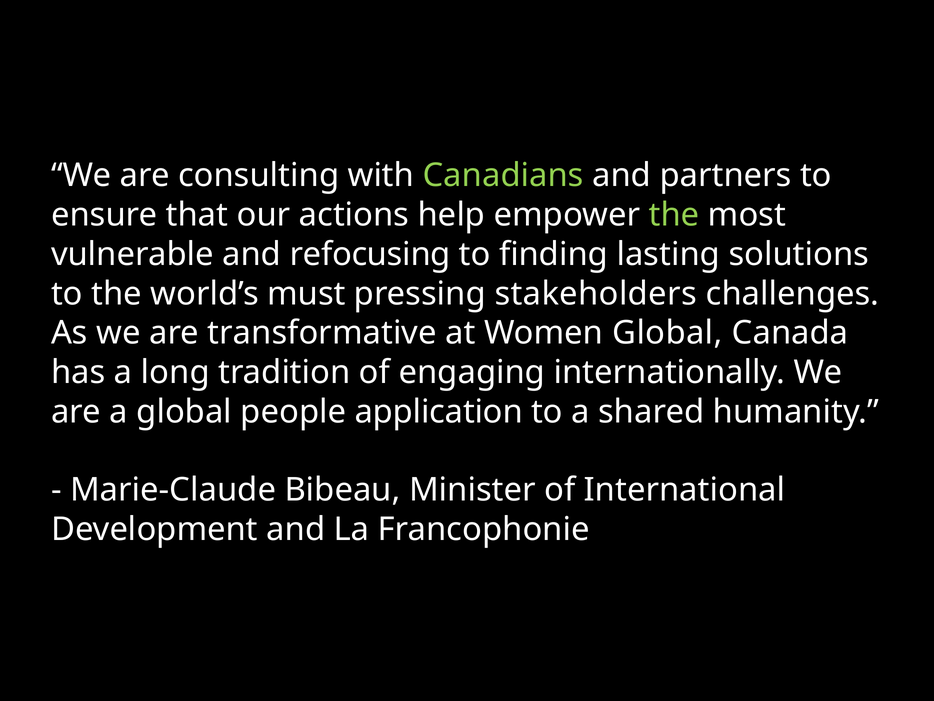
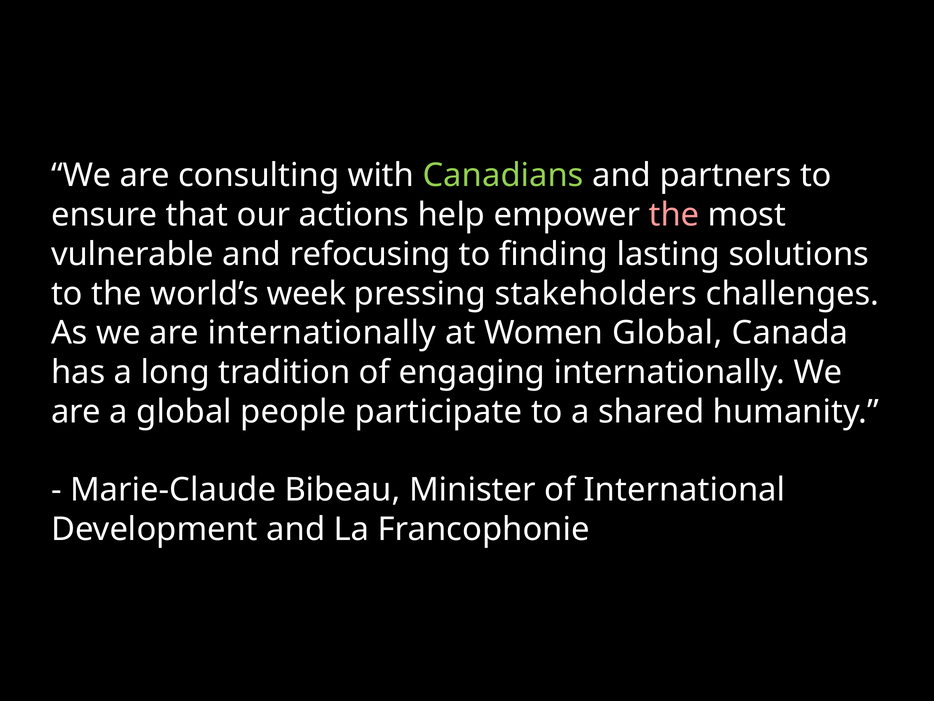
the at (674, 215) colour: light green -> pink
must: must -> week
are transformative: transformative -> internationally
application: application -> participate
